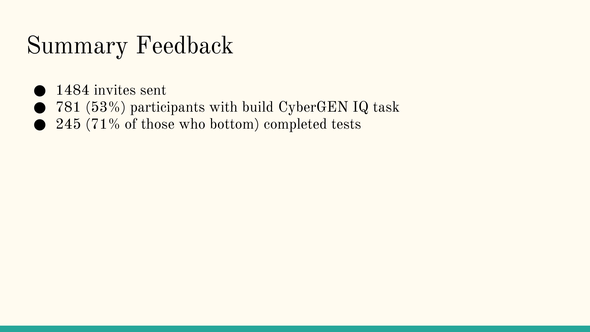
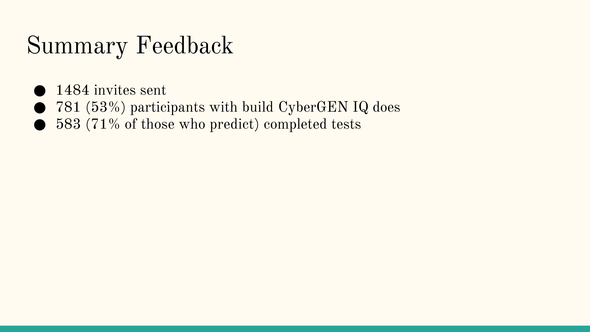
task: task -> does
245: 245 -> 583
bottom: bottom -> predict
